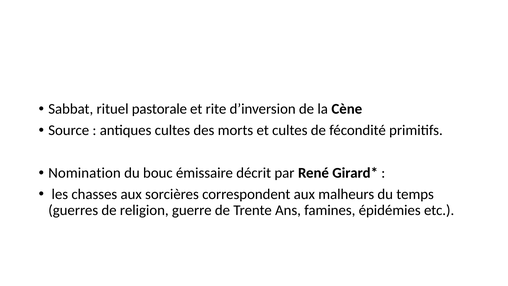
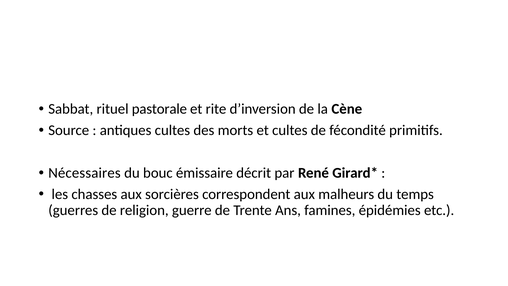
Nomination: Nomination -> Nécessaires
